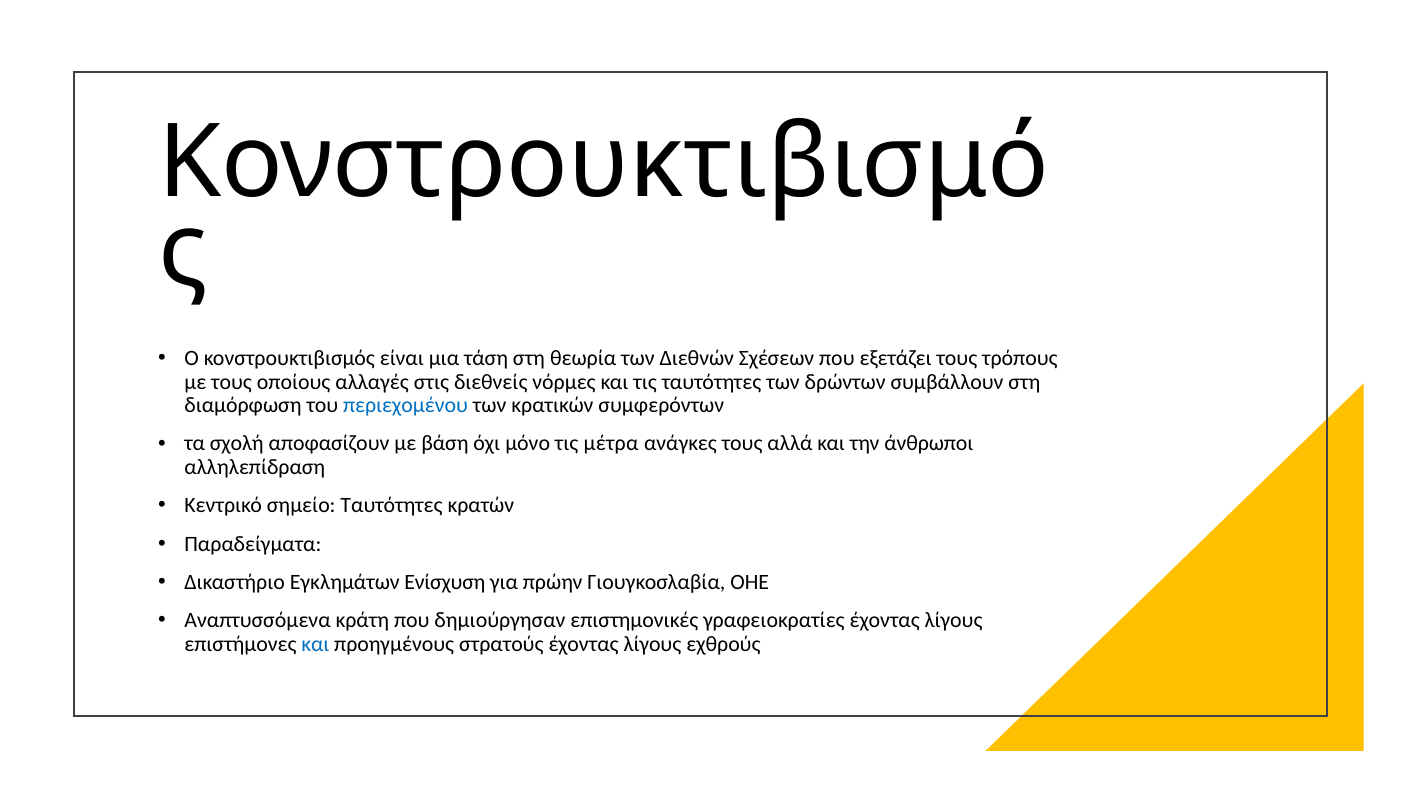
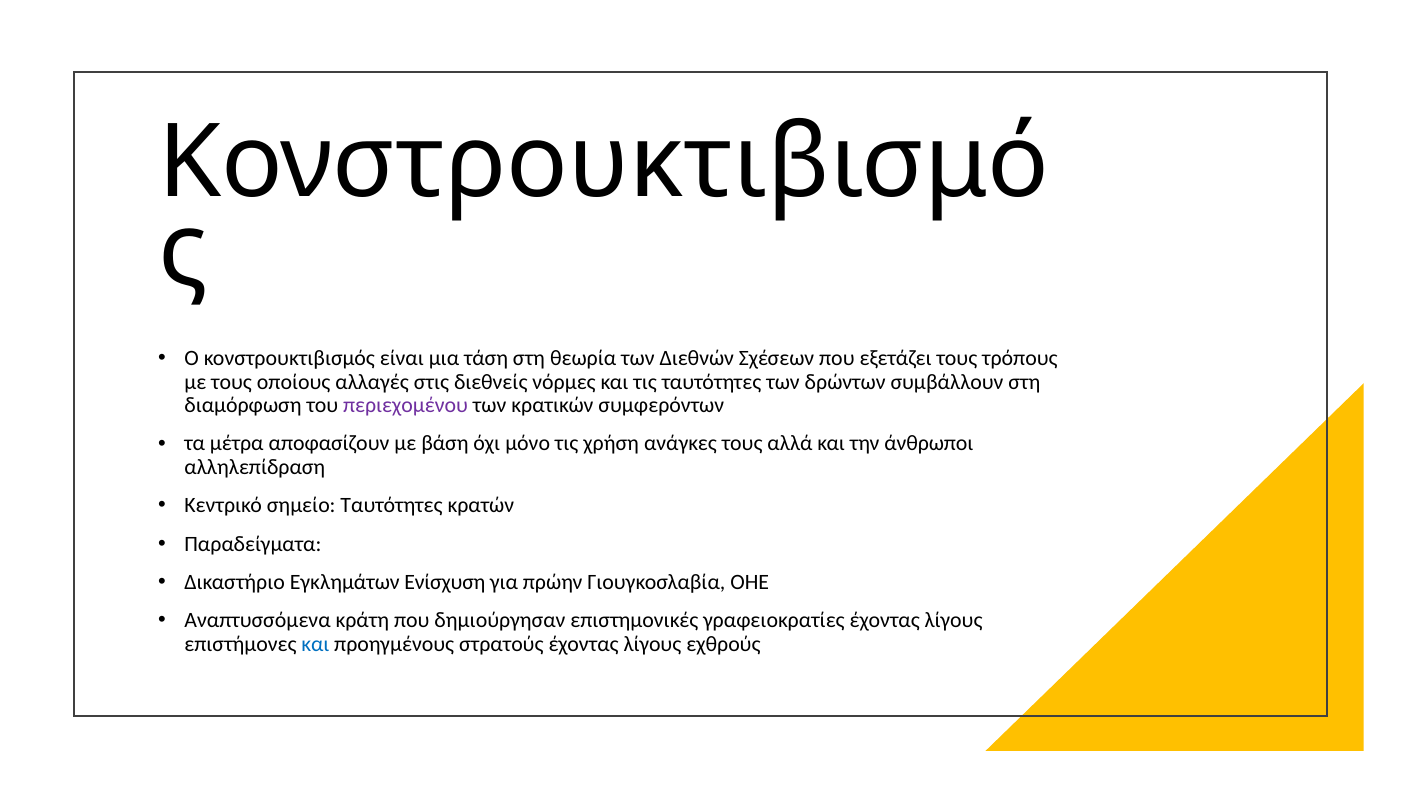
περιεχομένου colour: blue -> purple
σχολή: σχολή -> μέτρα
μέτρα: μέτρα -> χρήση
